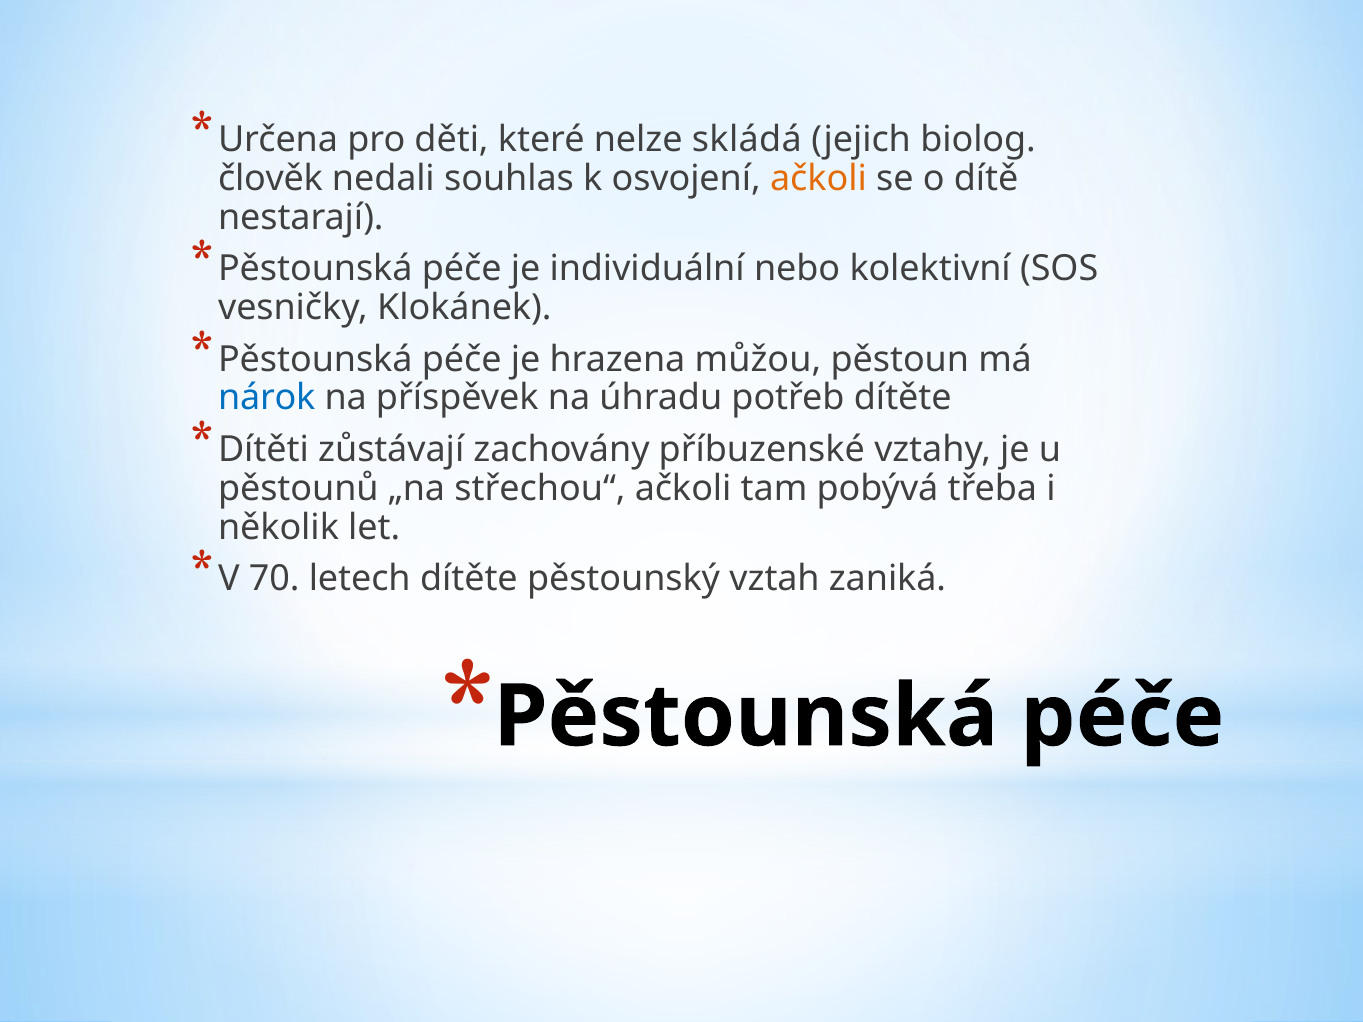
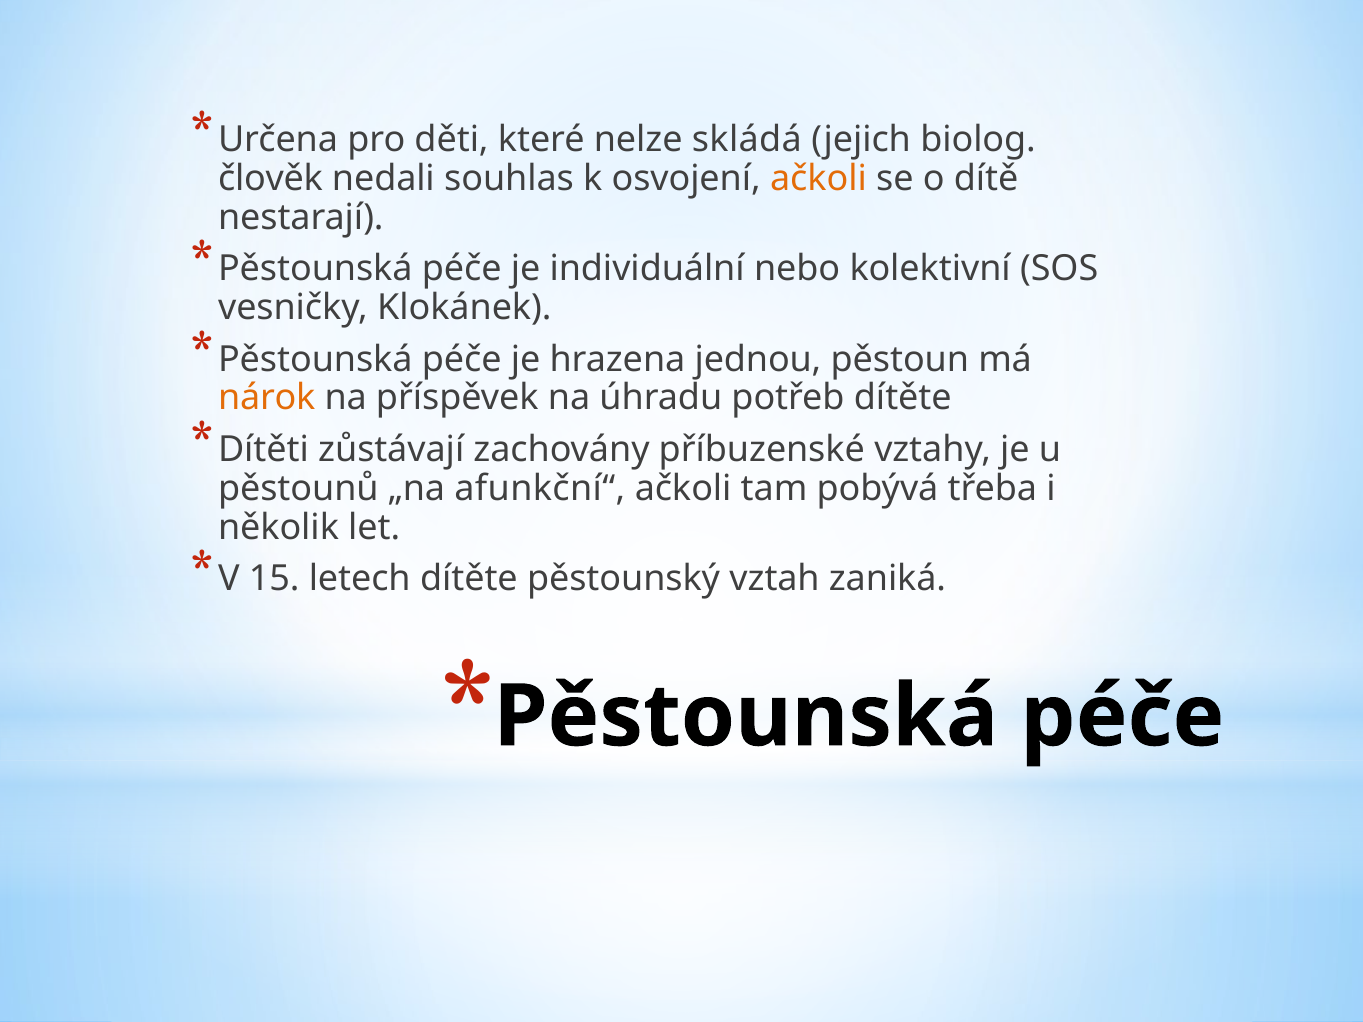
můžou: můžou -> jednou
nárok colour: blue -> orange
střechou“: střechou“ -> afunkční“
70: 70 -> 15
